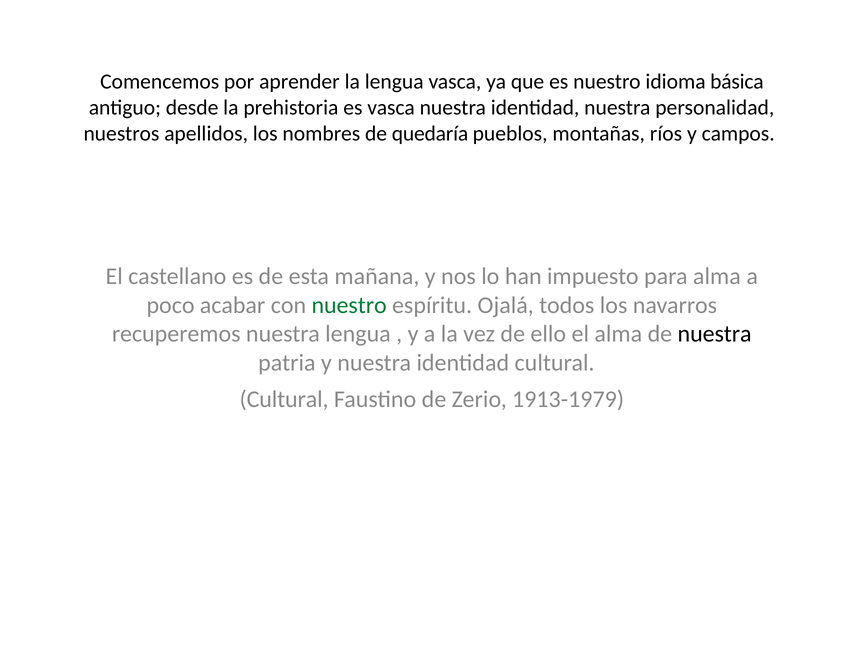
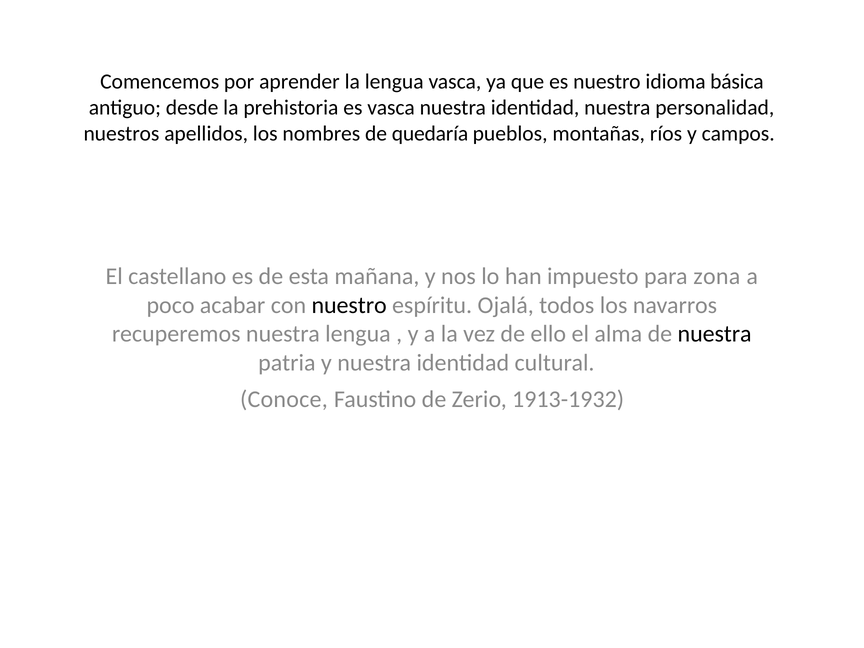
para alma: alma -> zona
nuestro at (349, 305) colour: green -> black
Cultural at (284, 399): Cultural -> Conoce
1913-1979: 1913-1979 -> 1913-1932
